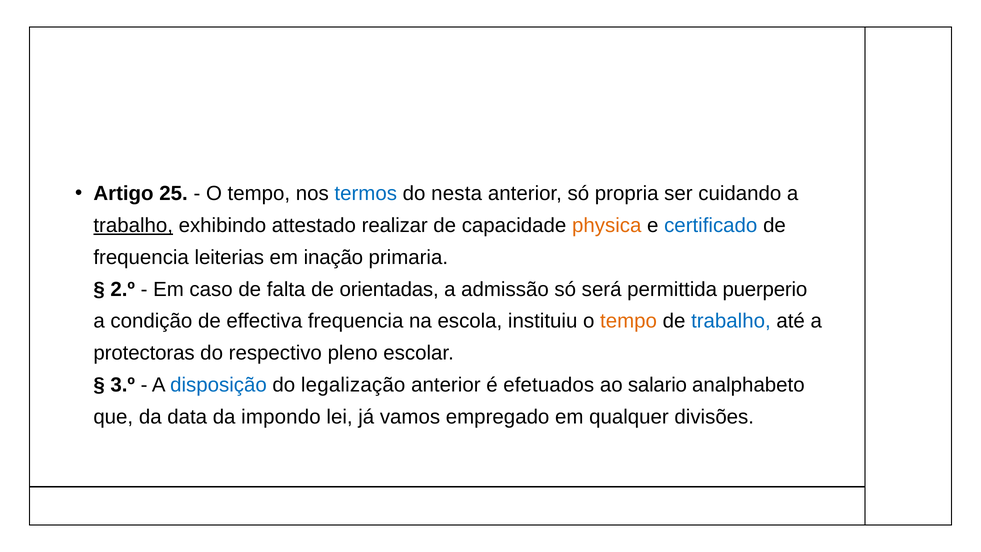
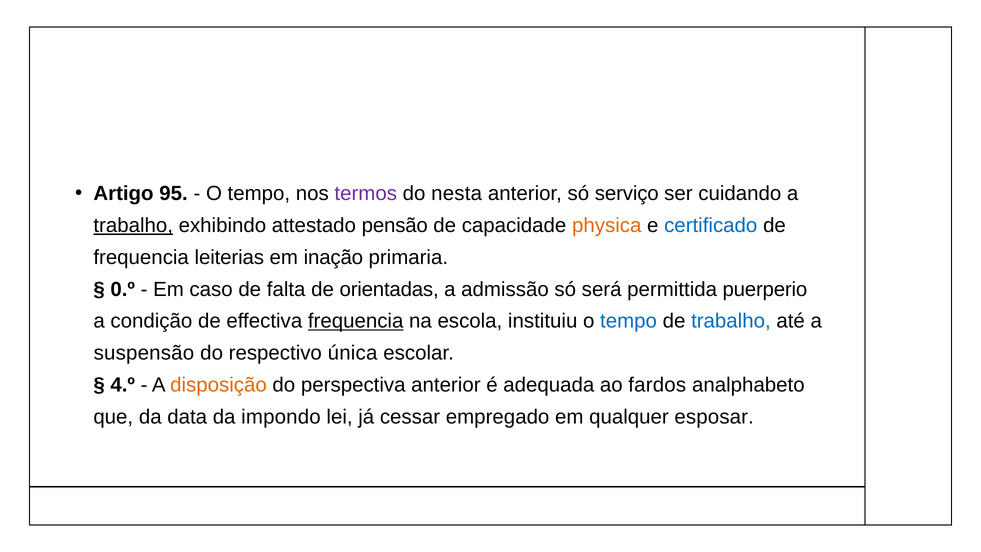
25: 25 -> 95
termos colour: blue -> purple
propria: propria -> serviço
realizar: realizar -> pensão
2.º: 2.º -> 0.º
frequencia at (356, 321) underline: none -> present
tempo at (629, 321) colour: orange -> blue
protectoras: protectoras -> suspensão
pleno: pleno -> única
3.º: 3.º -> 4.º
disposição colour: blue -> orange
legalização: legalização -> perspectiva
efetuados: efetuados -> adequada
salario: salario -> fardos
vamos: vamos -> cessar
divisões: divisões -> esposar
